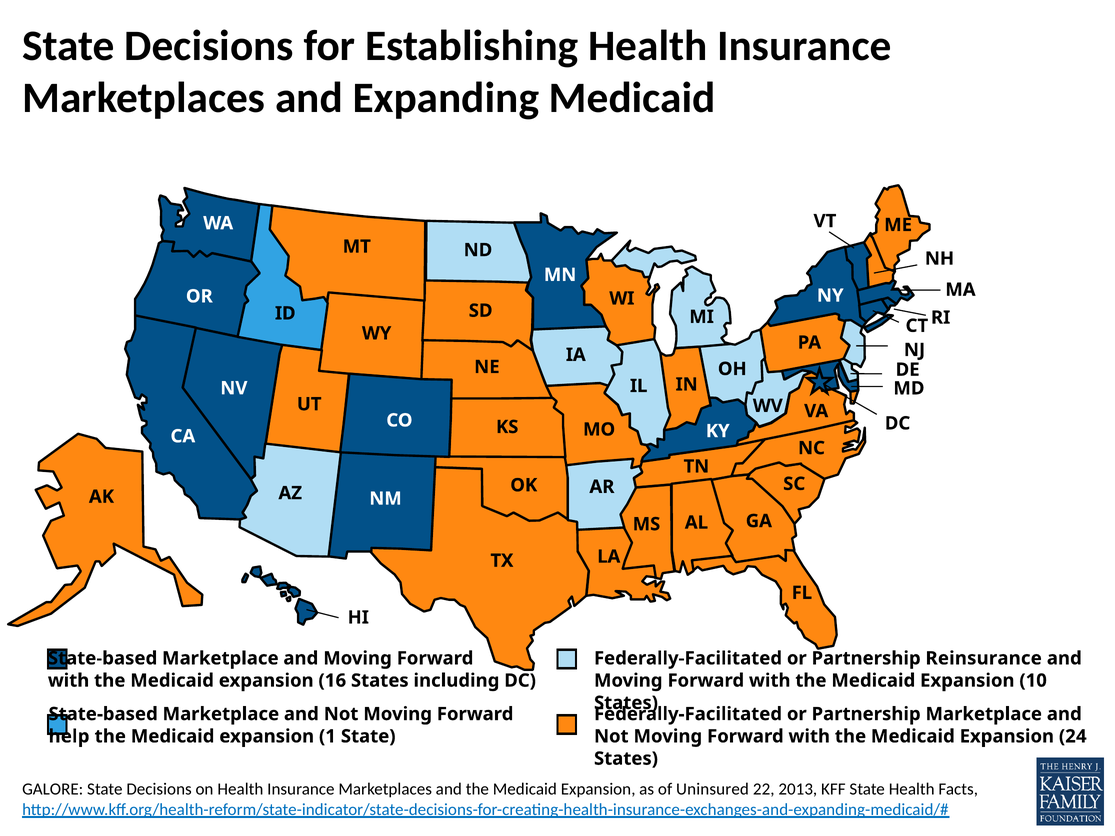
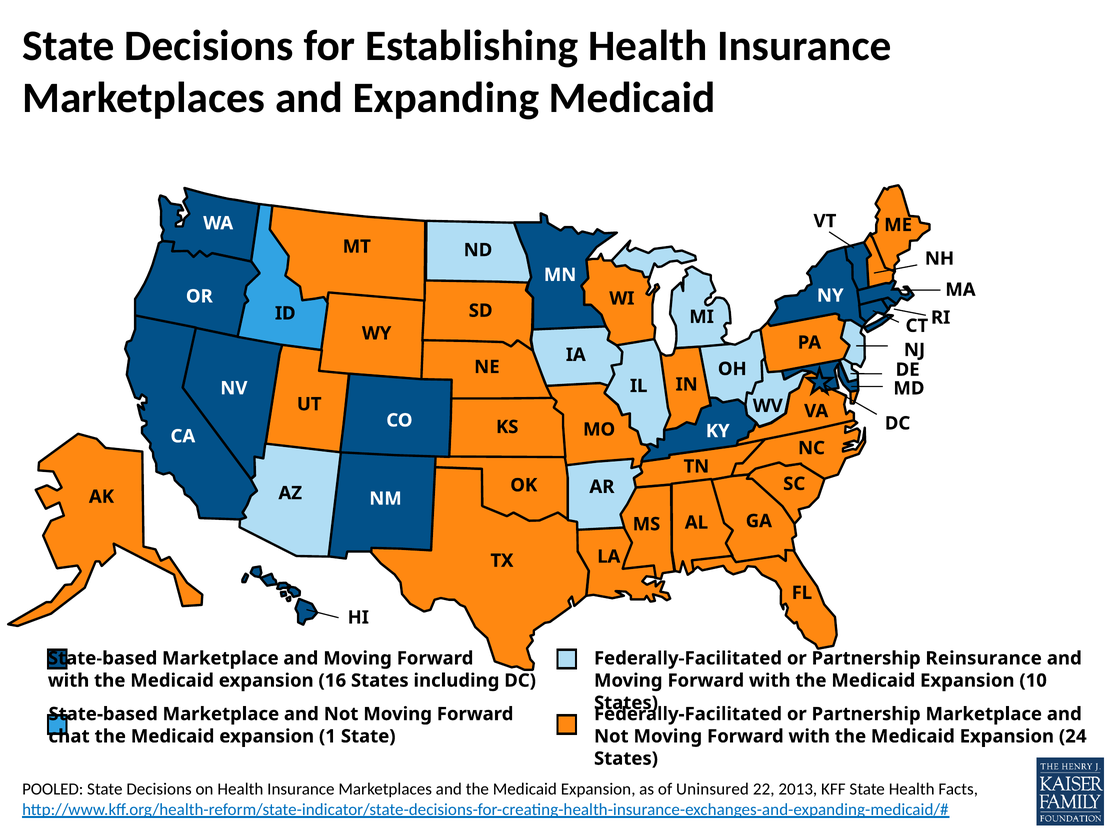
help: help -> chat
GALORE: GALORE -> POOLED
